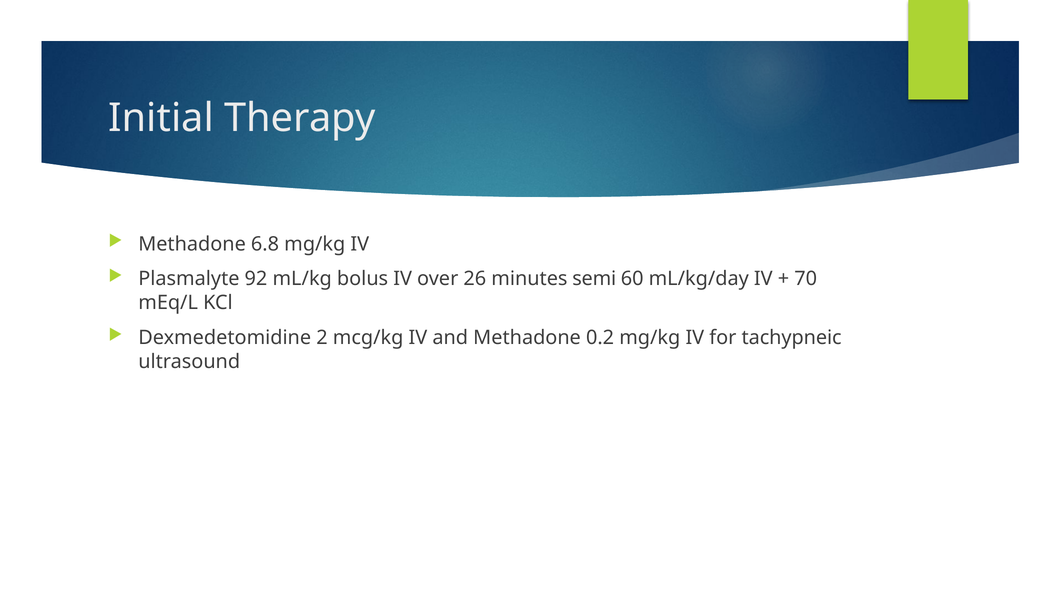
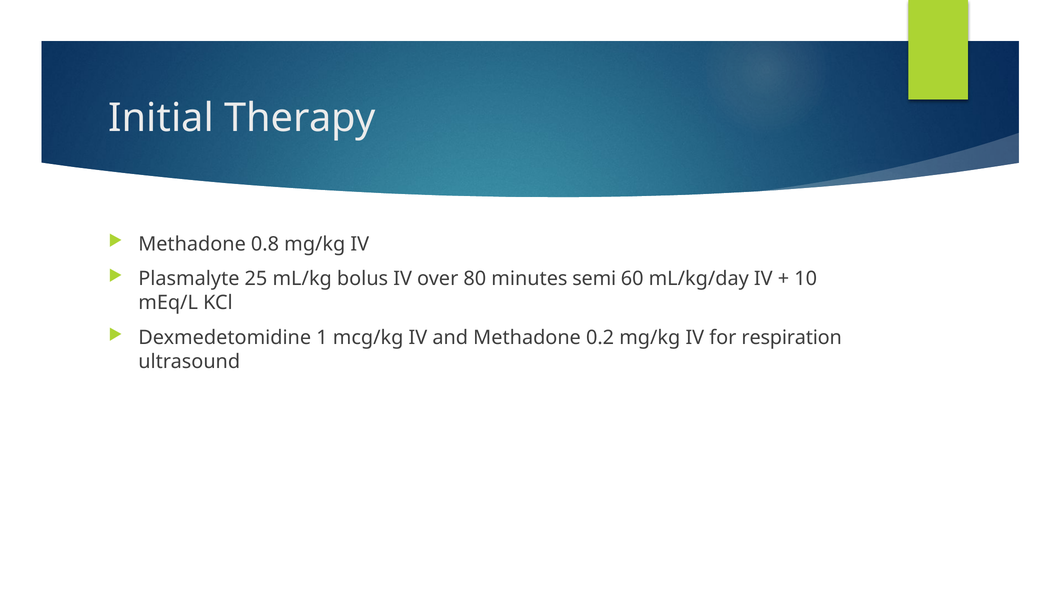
6.8: 6.8 -> 0.8
92: 92 -> 25
26: 26 -> 80
70: 70 -> 10
2: 2 -> 1
tachypneic: tachypneic -> respiration
